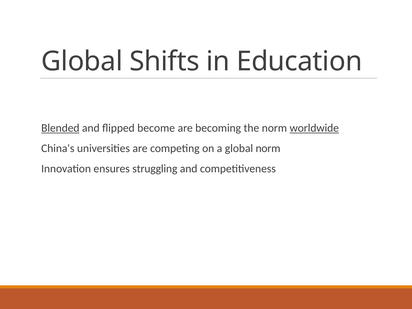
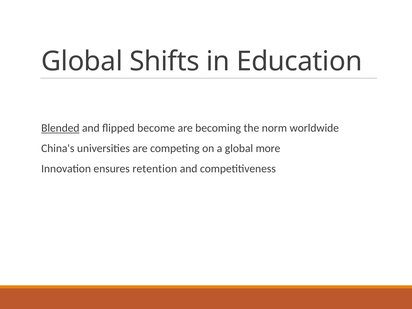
worldwide underline: present -> none
global norm: norm -> more
struggling: struggling -> retention
